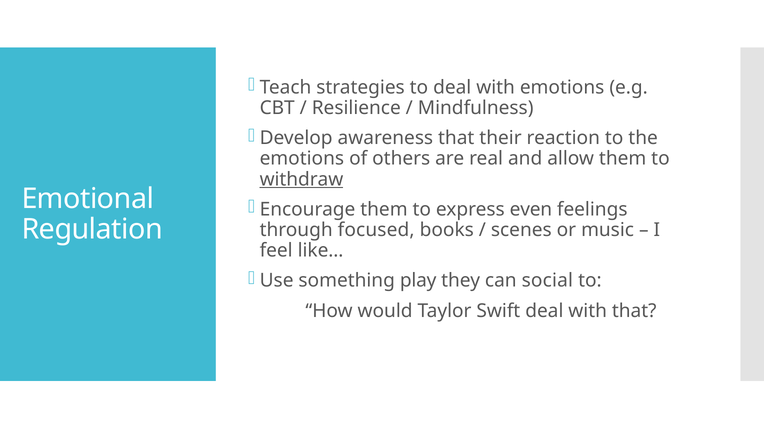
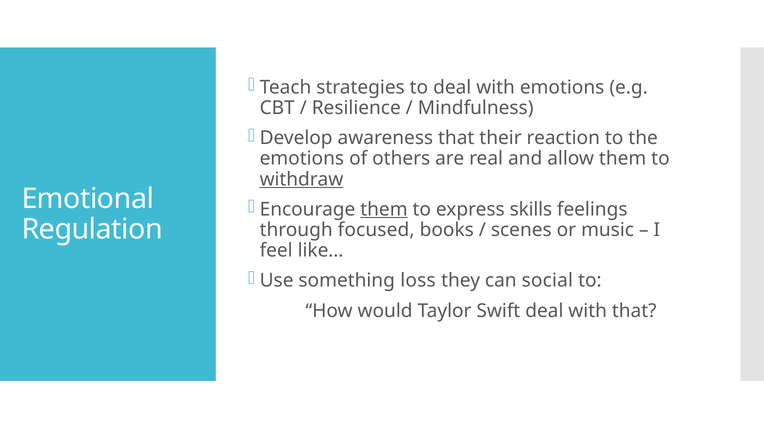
them at (384, 210) underline: none -> present
even: even -> skills
play: play -> loss
